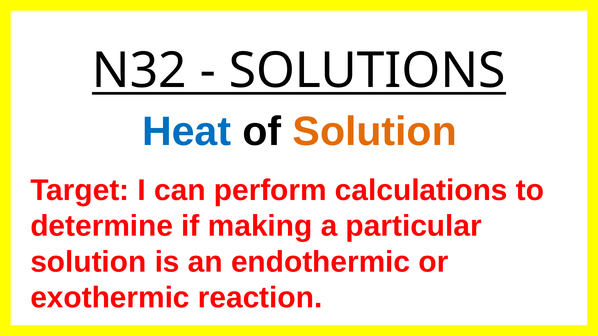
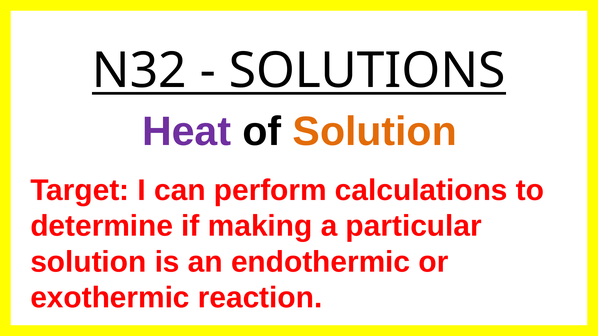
Heat colour: blue -> purple
